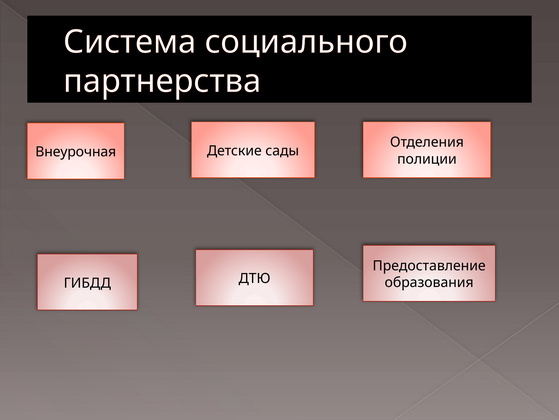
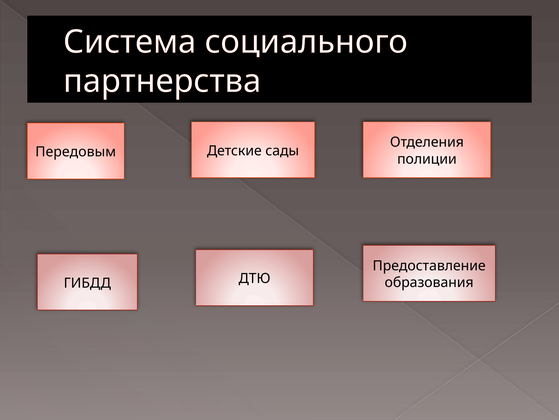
Внеурочная: Внеурочная -> Передовым
